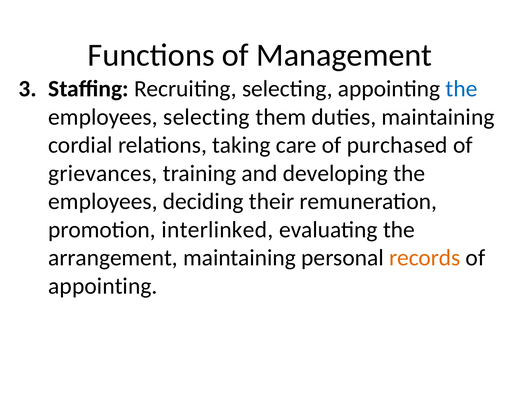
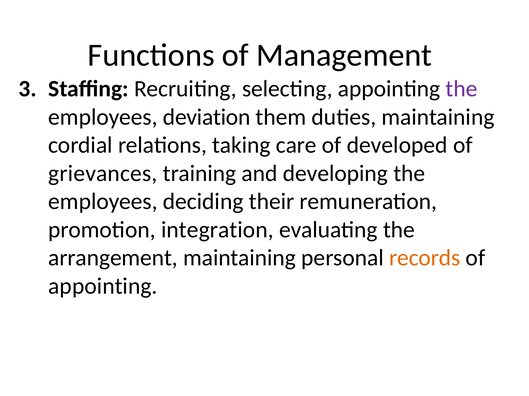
the at (462, 89) colour: blue -> purple
employees selecting: selecting -> deviation
purchased: purchased -> developed
interlinked: interlinked -> integration
